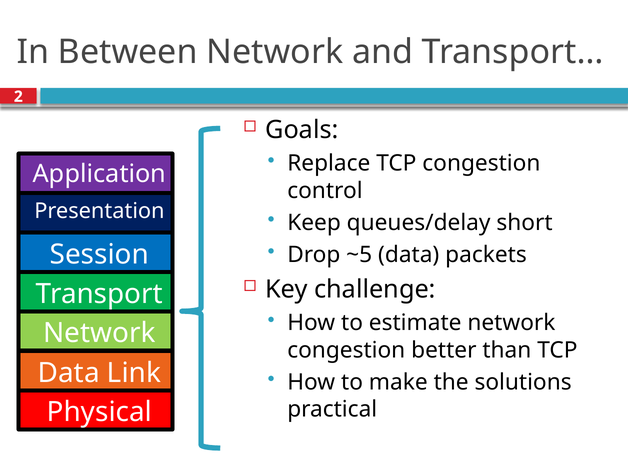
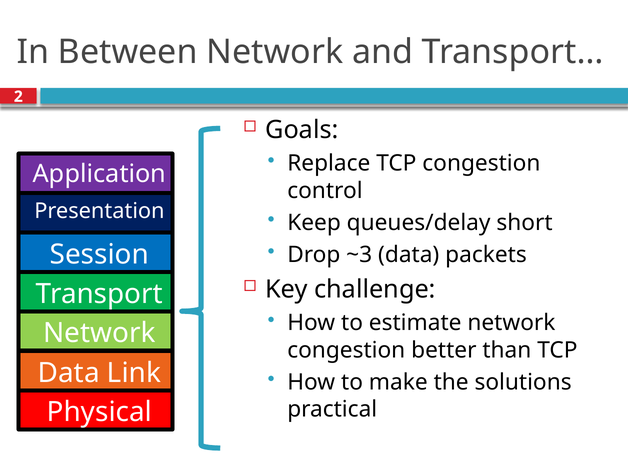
~5: ~5 -> ~3
